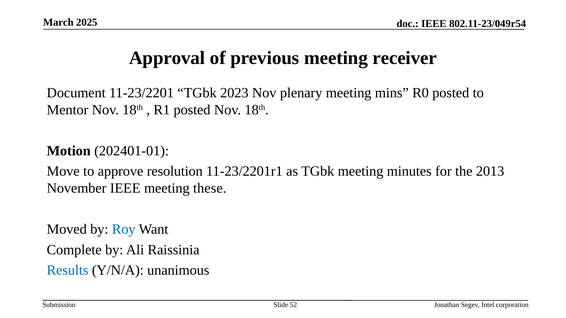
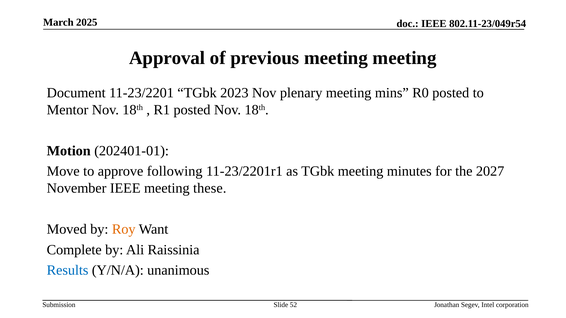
meeting receiver: receiver -> meeting
resolution: resolution -> following
2013: 2013 -> 2027
Roy colour: blue -> orange
